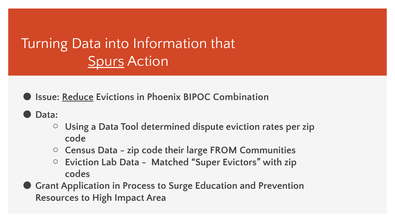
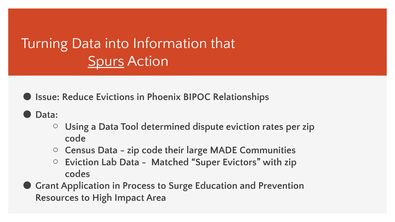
Reduce underline: present -> none
Combination: Combination -> Relationships
FROM: FROM -> MADE
